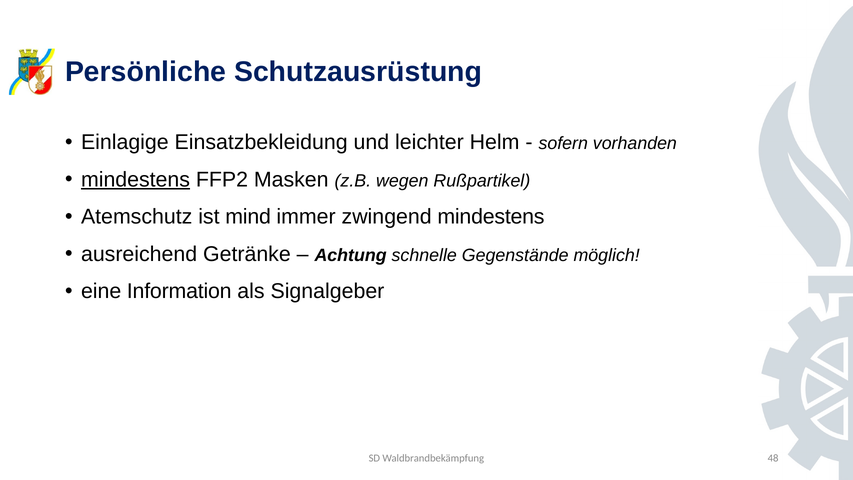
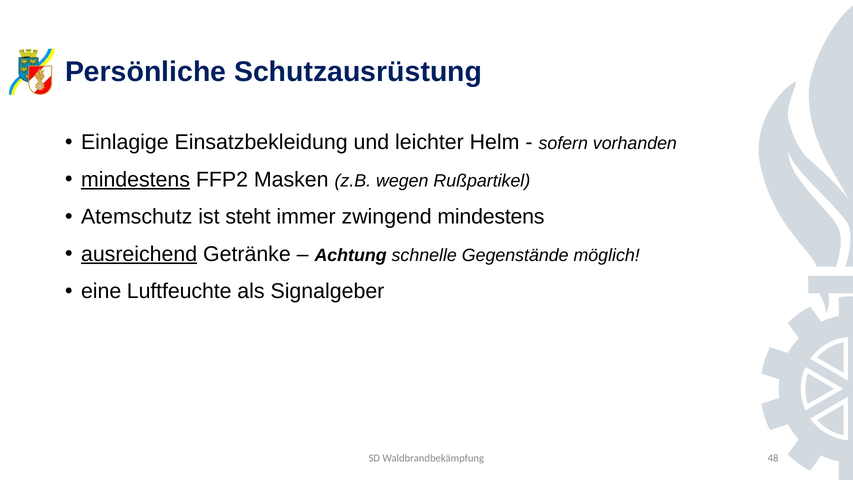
mind: mind -> steht
ausreichend underline: none -> present
Information: Information -> Luftfeuchte
